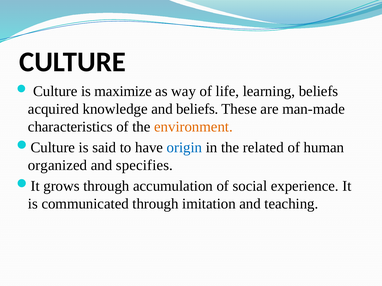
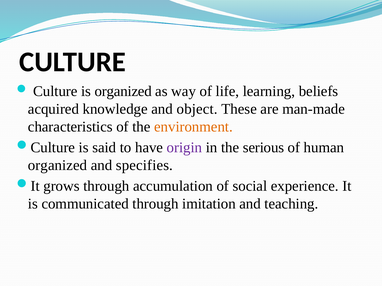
is maximize: maximize -> organized
and beliefs: beliefs -> object
origin colour: blue -> purple
related: related -> serious
